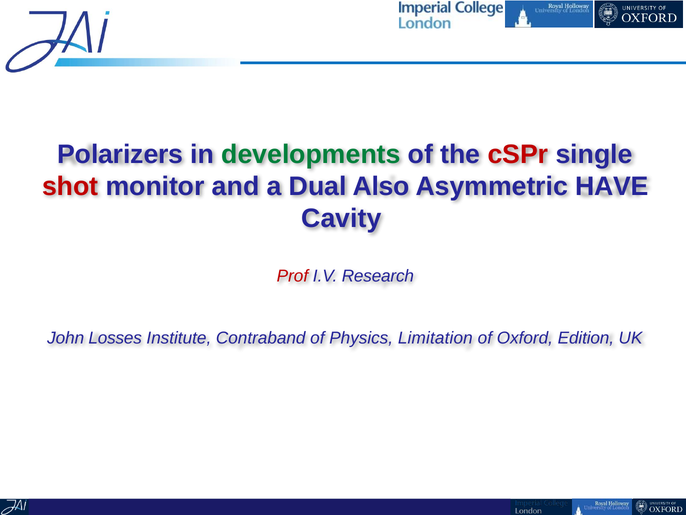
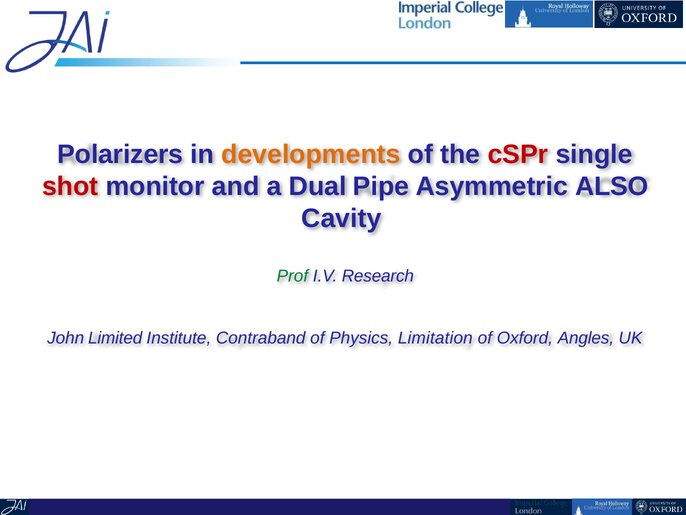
developments colour: green -> orange
Also: Also -> Pipe
HAVE: HAVE -> ALSO
Prof colour: red -> green
Losses: Losses -> Limited
Edition: Edition -> Angles
